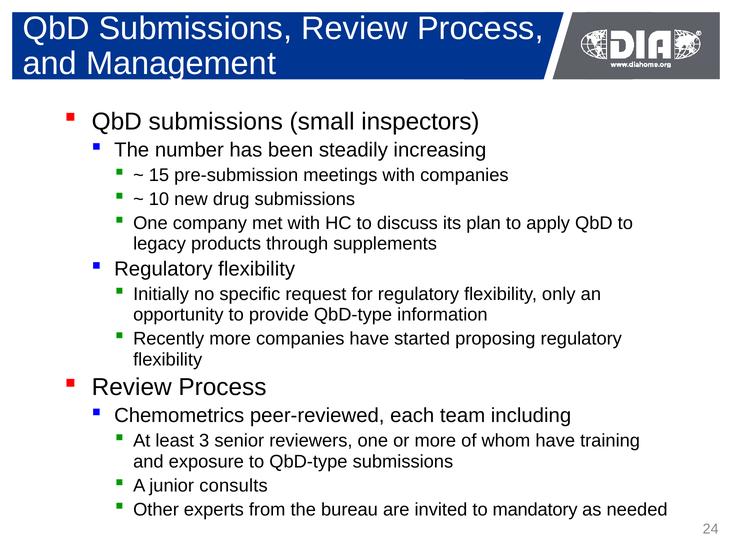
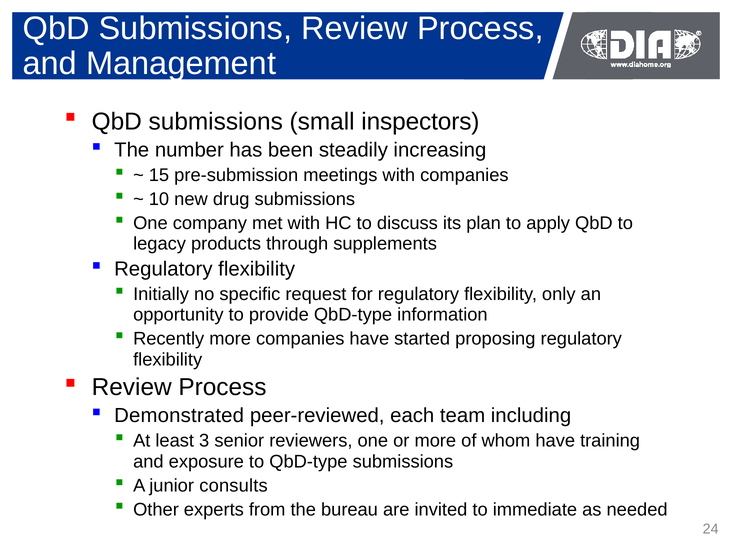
Chemometrics: Chemometrics -> Demonstrated
mandatory: mandatory -> immediate
